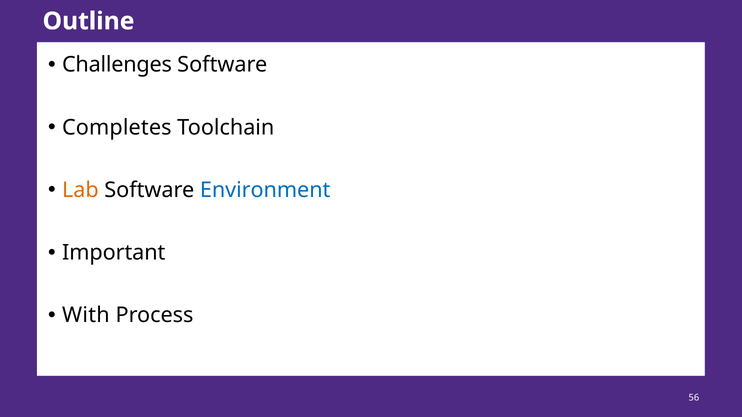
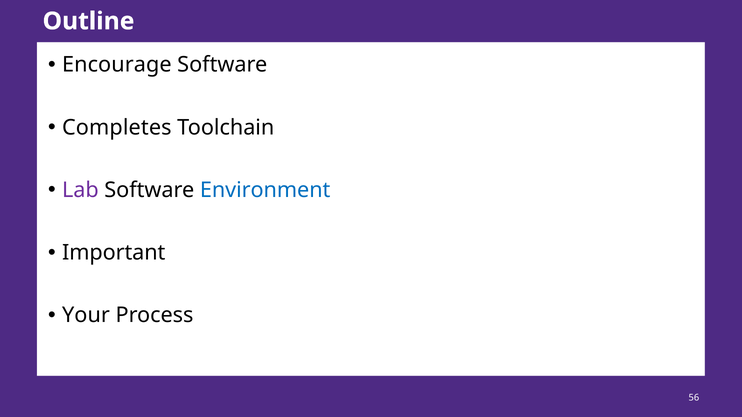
Challenges: Challenges -> Encourage
Lab colour: orange -> purple
With: With -> Your
